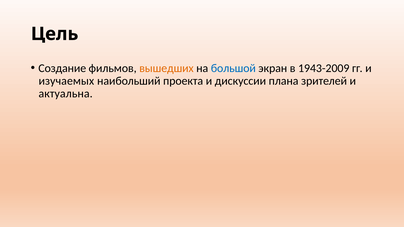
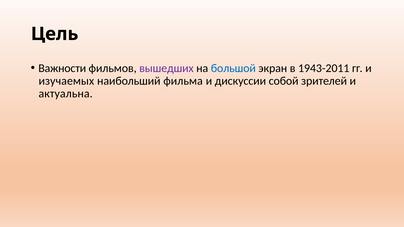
Создание: Создание -> Важности
вышедших colour: orange -> purple
1943-2009: 1943-2009 -> 1943-2011
проекта: проекта -> фильма
плана: плана -> собой
